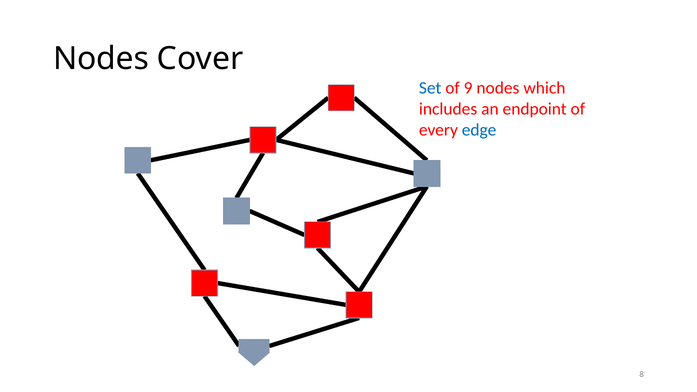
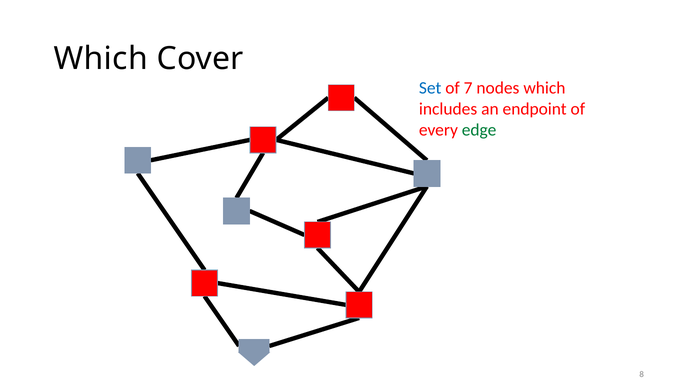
Nodes at (101, 59): Nodes -> Which
9: 9 -> 7
edge colour: blue -> green
